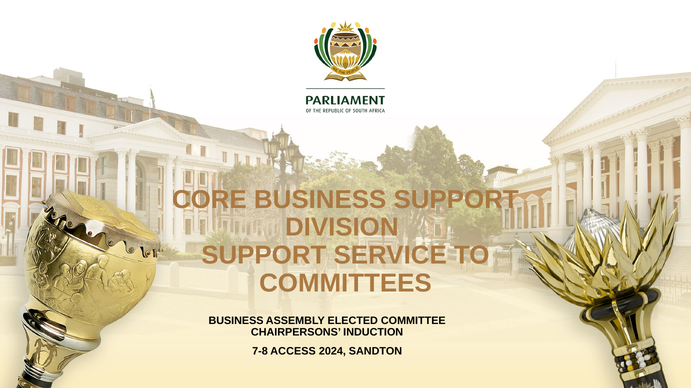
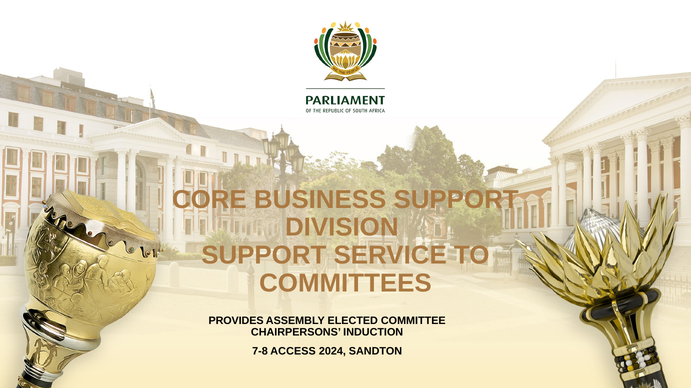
BUSINESS at (236, 321): BUSINESS -> PROVIDES
